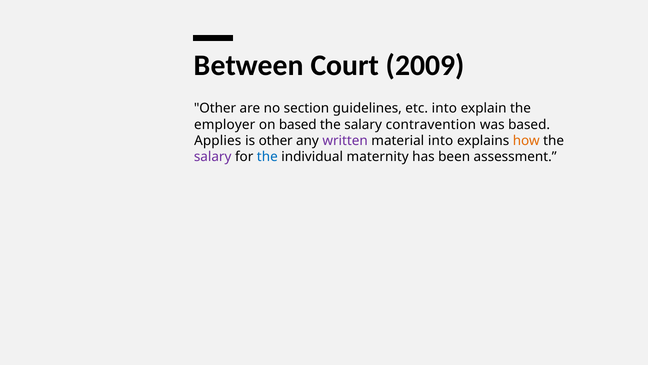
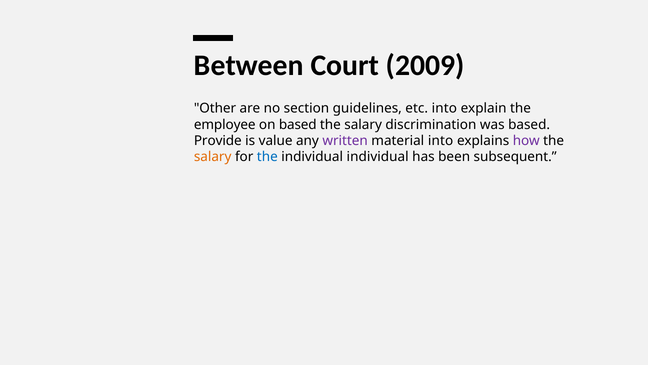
employer: employer -> employee
contravention: contravention -> discrimination
Applies: Applies -> Provide
is other: other -> value
how colour: orange -> purple
salary at (213, 157) colour: purple -> orange
individual maternity: maternity -> individual
assessment: assessment -> subsequent
